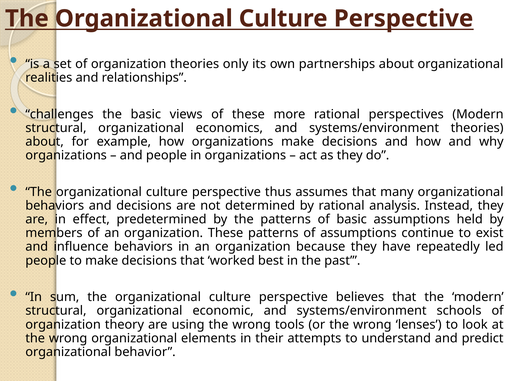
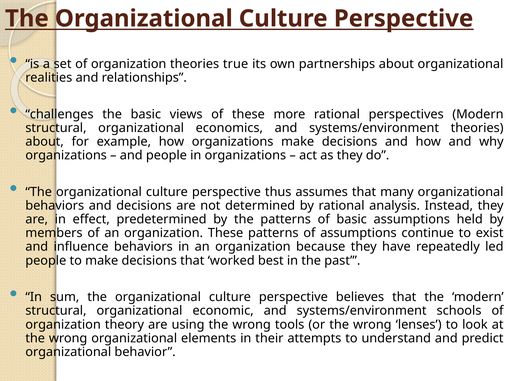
only: only -> true
